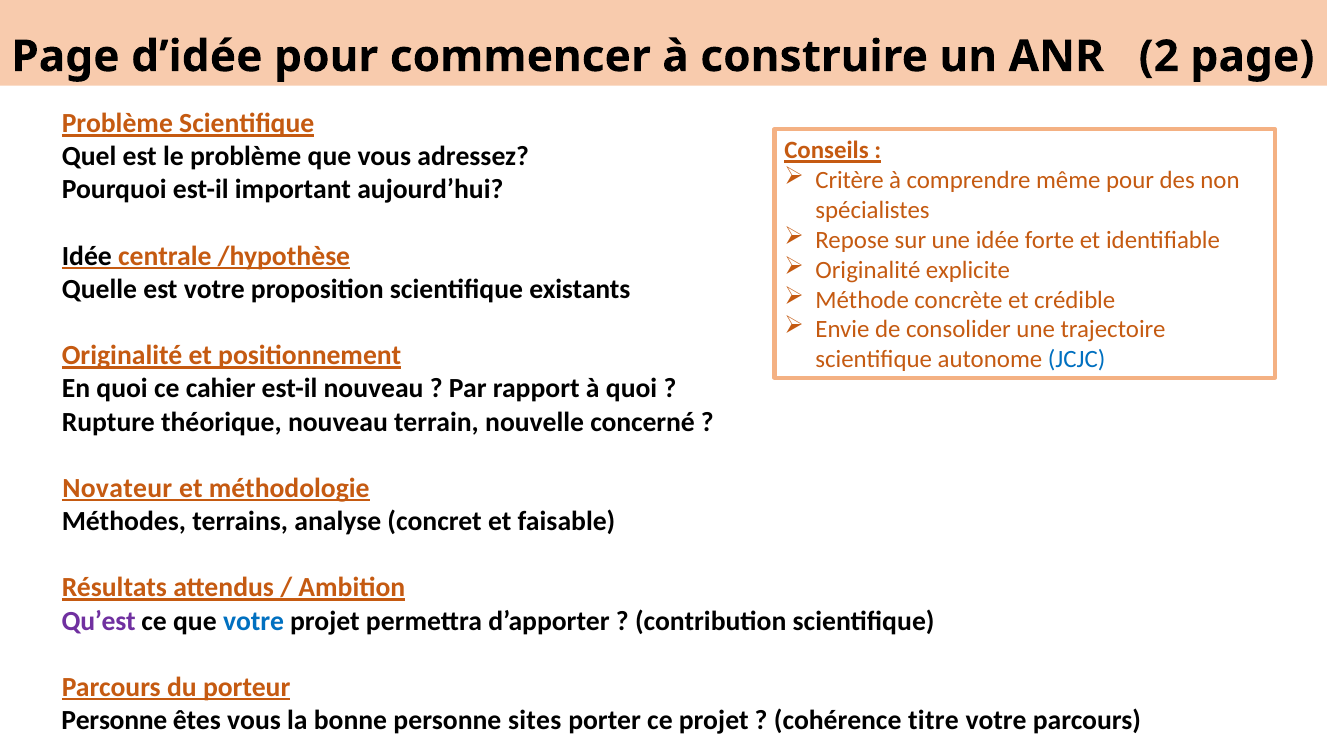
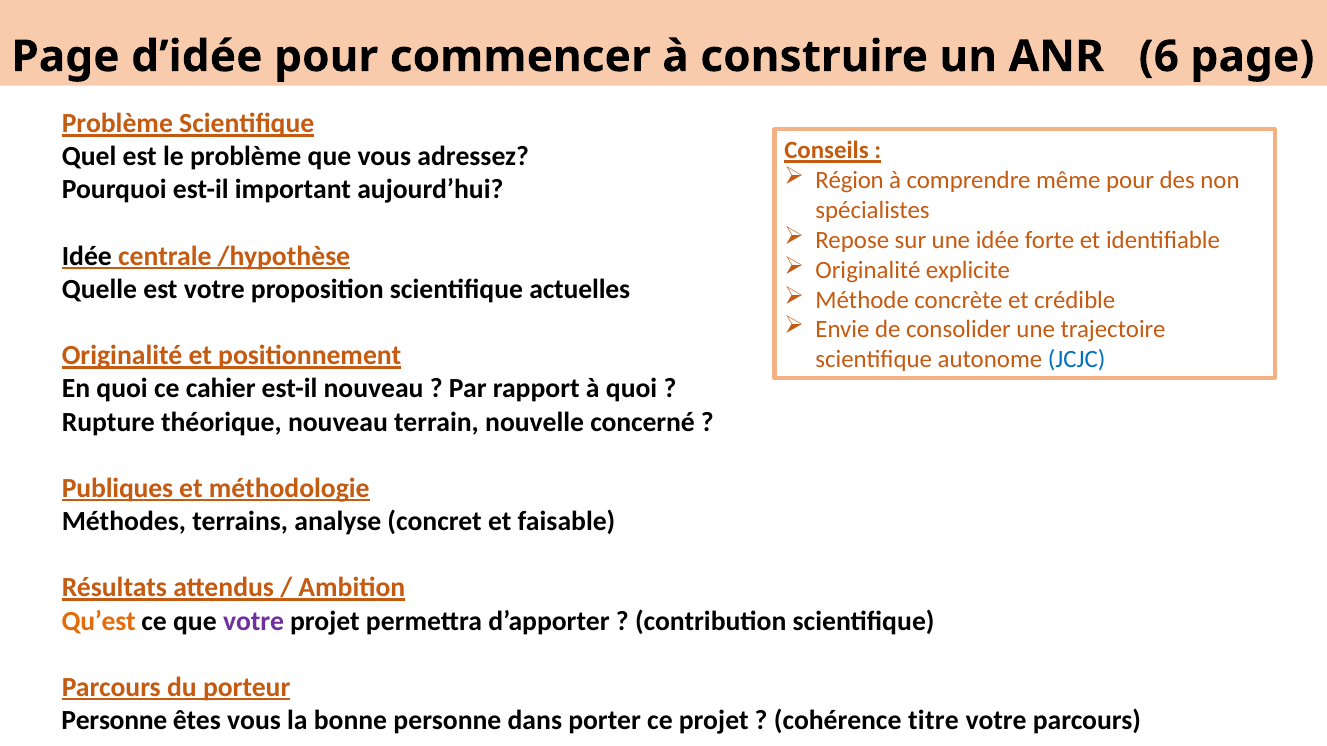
2: 2 -> 6
Critère: Critère -> Région
existants: existants -> actuelles
Novateur: Novateur -> Publiques
Qu’est colour: purple -> orange
votre at (254, 621) colour: blue -> purple
sites: sites -> dans
